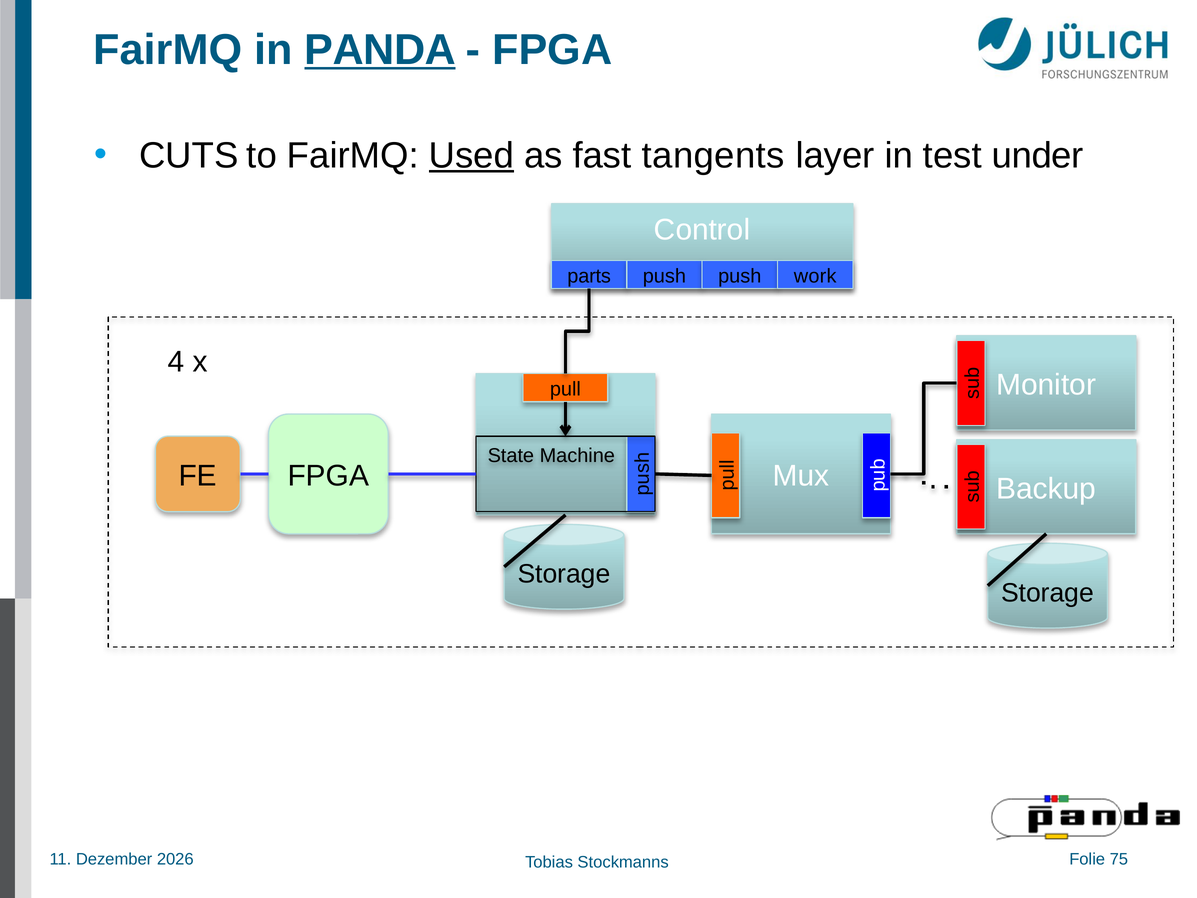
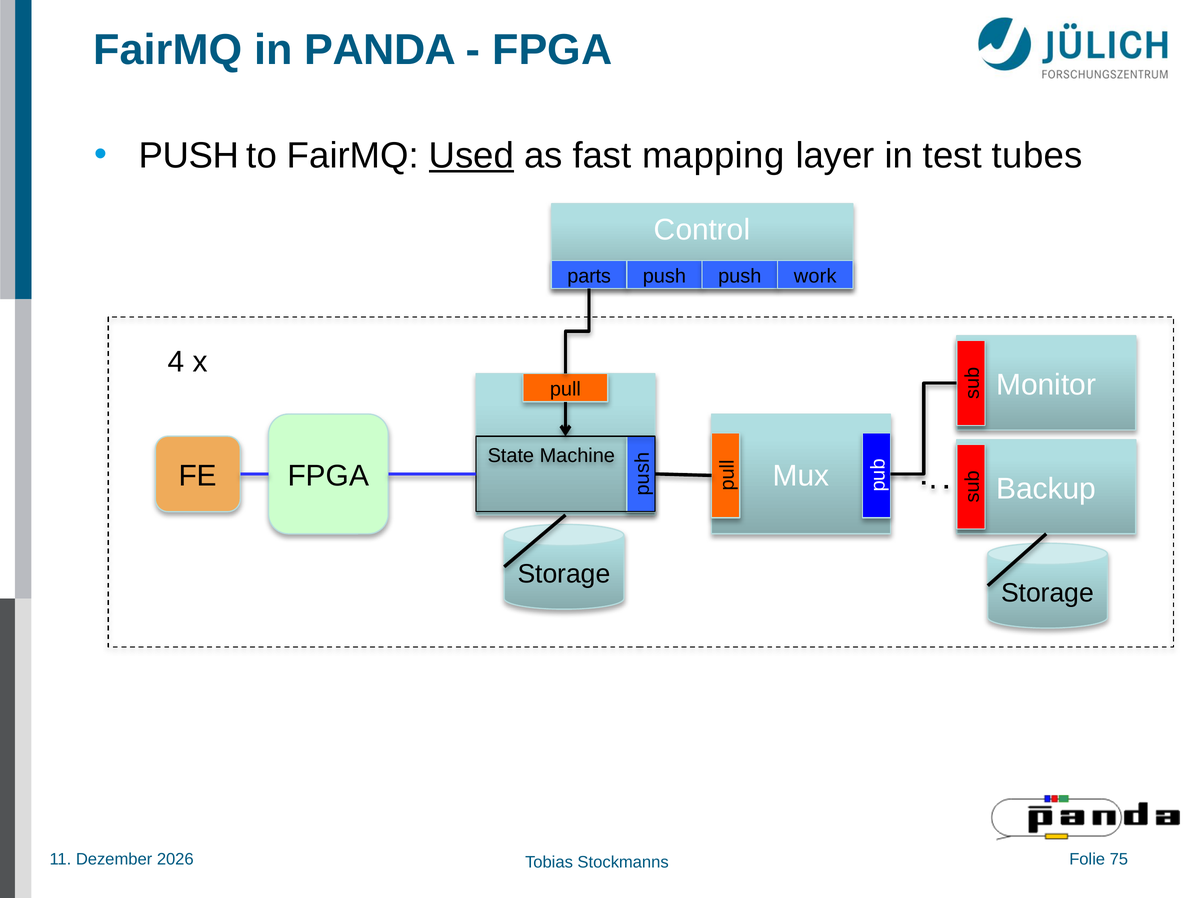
PANDA underline: present -> none
CUTS at (189, 155): CUTS -> PUSH
tangents: tangents -> mapping
under: under -> tubes
